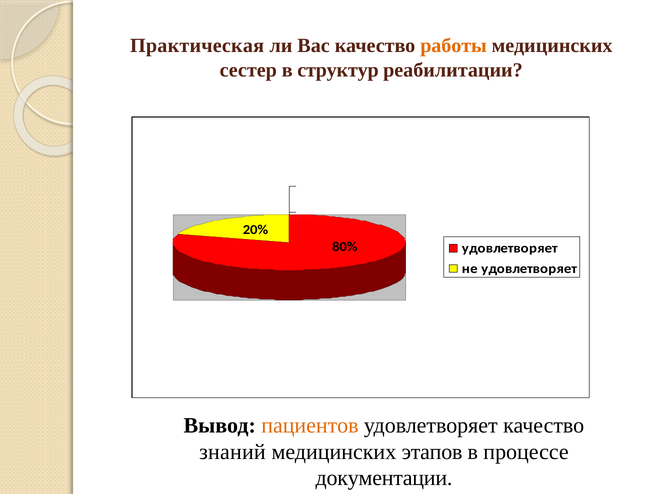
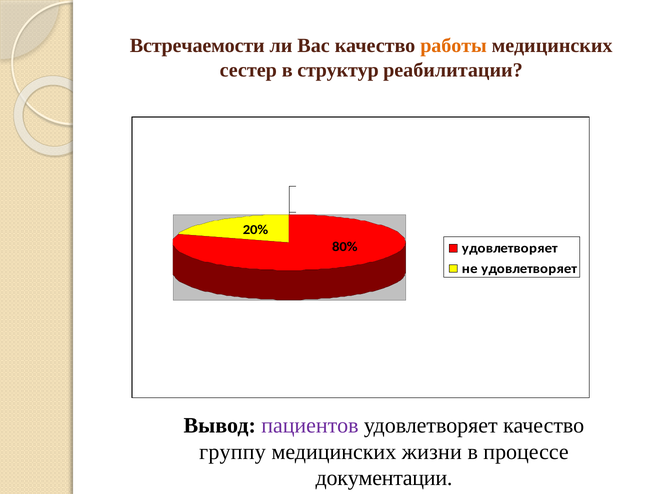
Практическая: Практическая -> Встречаемости
пациентов colour: orange -> purple
знаний: знаний -> группу
этапов: этапов -> жизни
